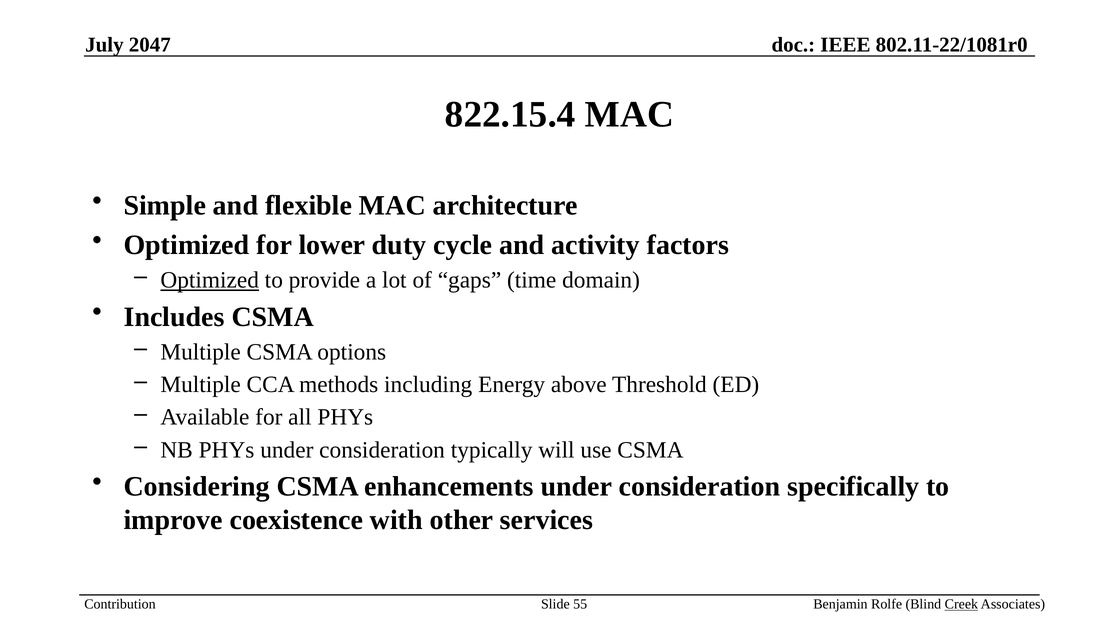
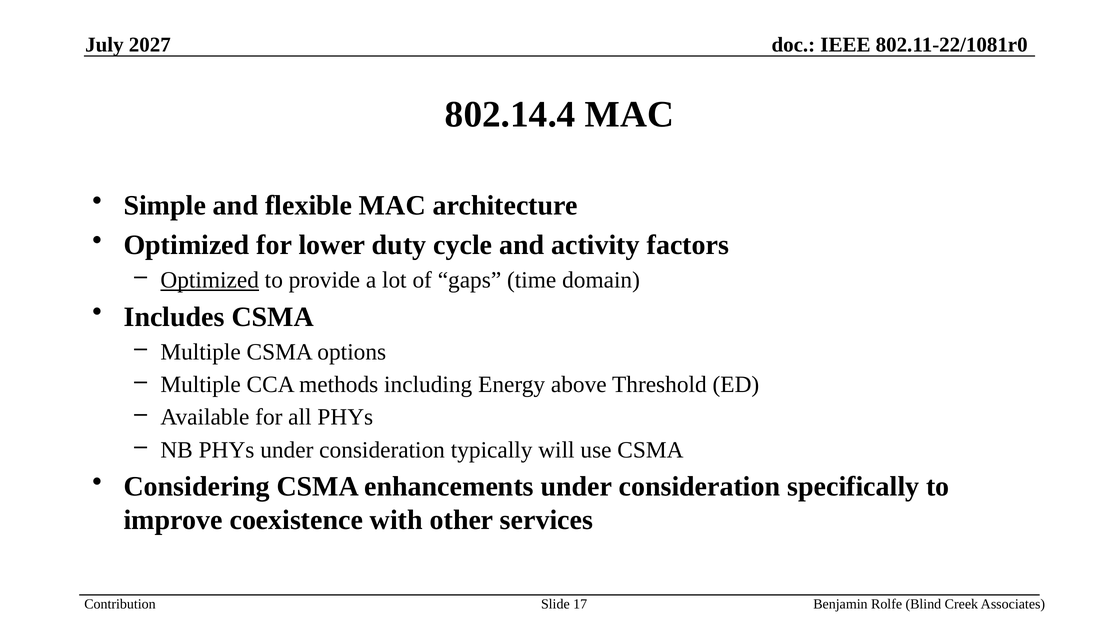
2047: 2047 -> 2027
822.15.4: 822.15.4 -> 802.14.4
55: 55 -> 17
Creek underline: present -> none
